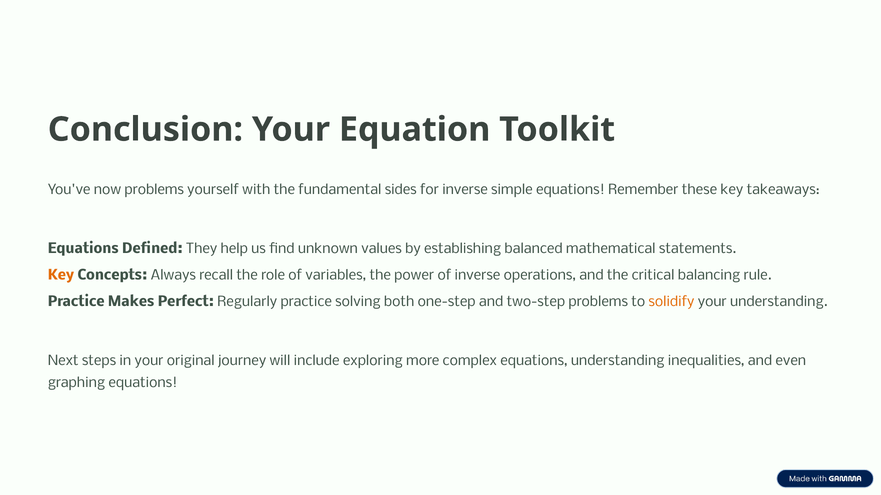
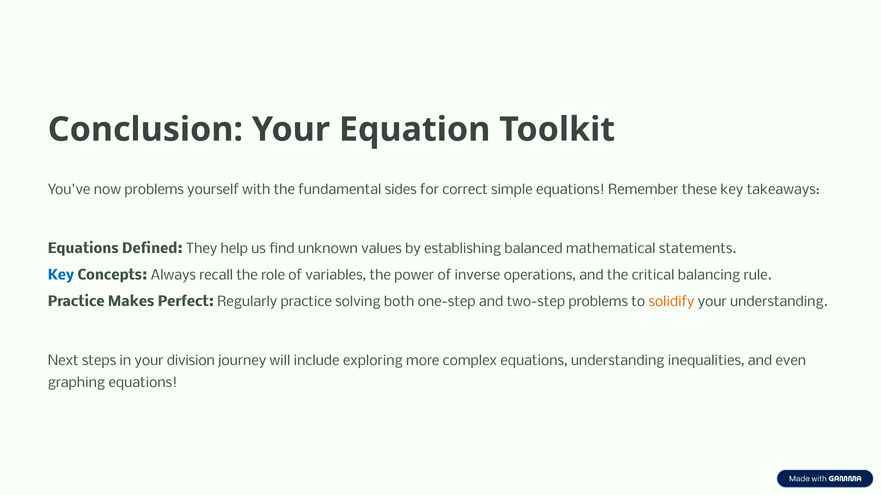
for inverse: inverse -> correct
Key at (61, 276) colour: orange -> blue
original: original -> division
